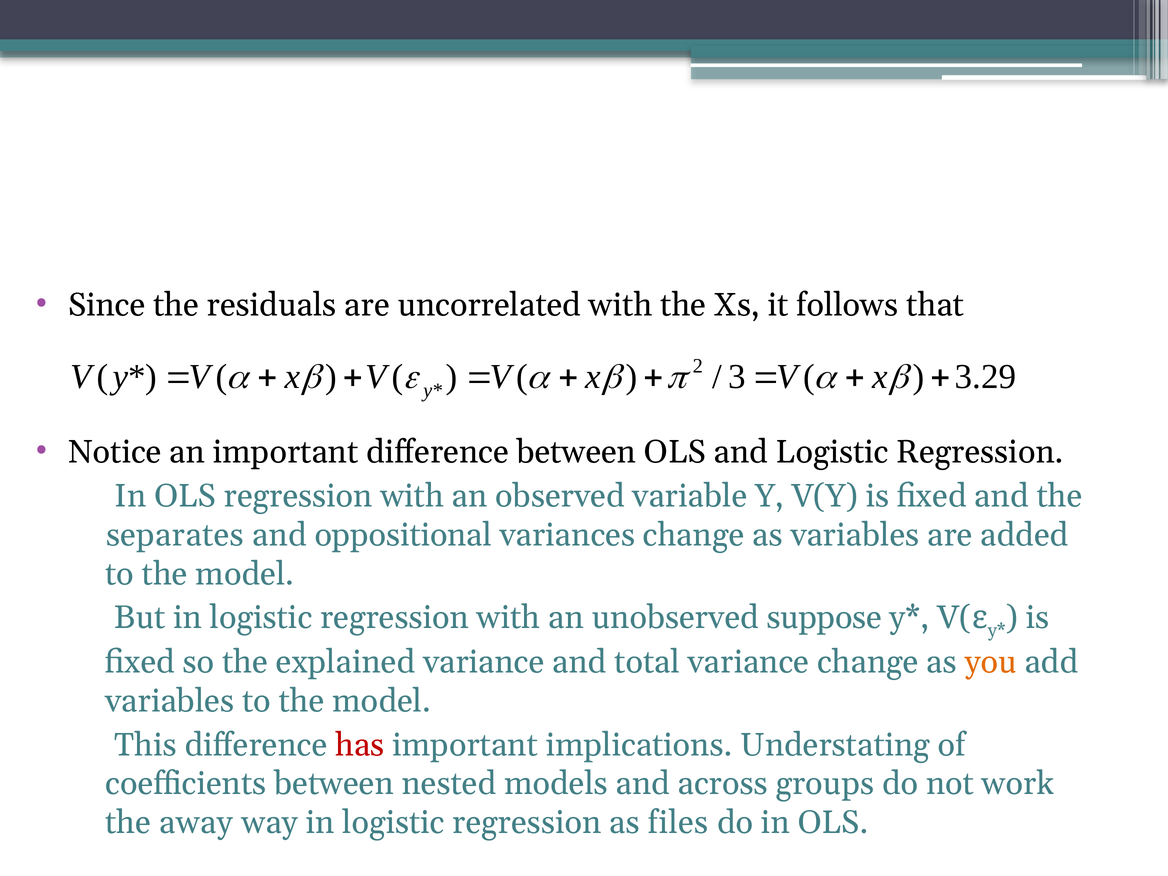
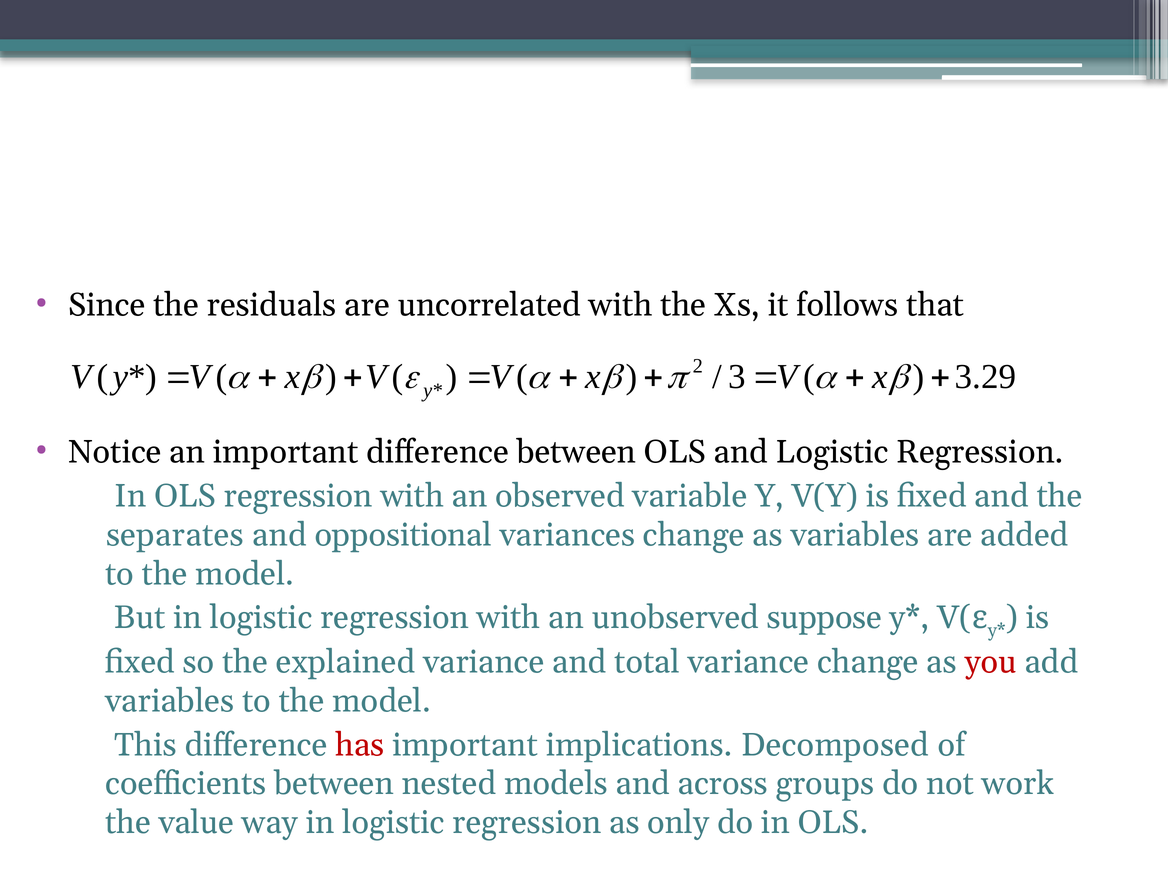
you colour: orange -> red
Understating: Understating -> Decomposed
away: away -> value
files: files -> only
